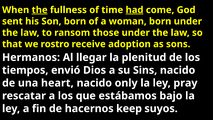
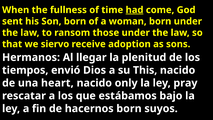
the at (40, 10) underline: present -> none
rostro: rostro -> siervo
Sins: Sins -> This
hacernos keep: keep -> born
